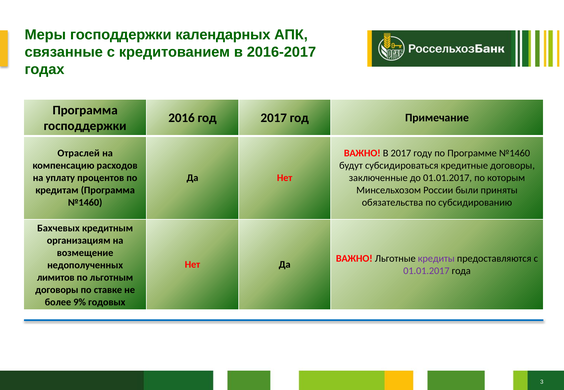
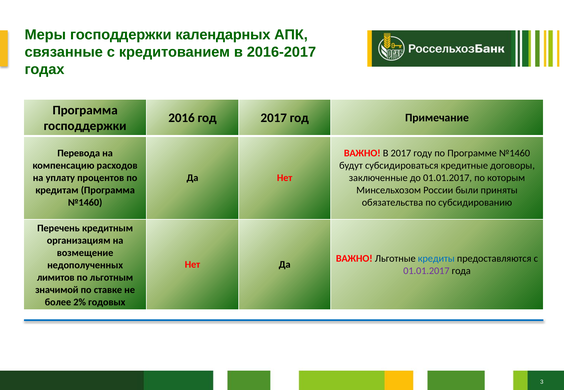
Отраслей: Отраслей -> Перевода
Бахчевых: Бахчевых -> Перечень
кредиты colour: purple -> blue
договоры at (57, 290): договоры -> значимой
9%: 9% -> 2%
